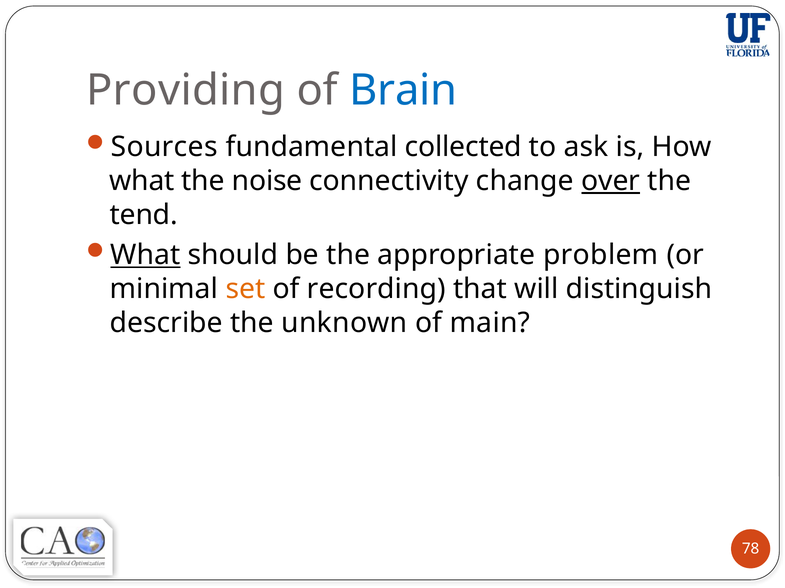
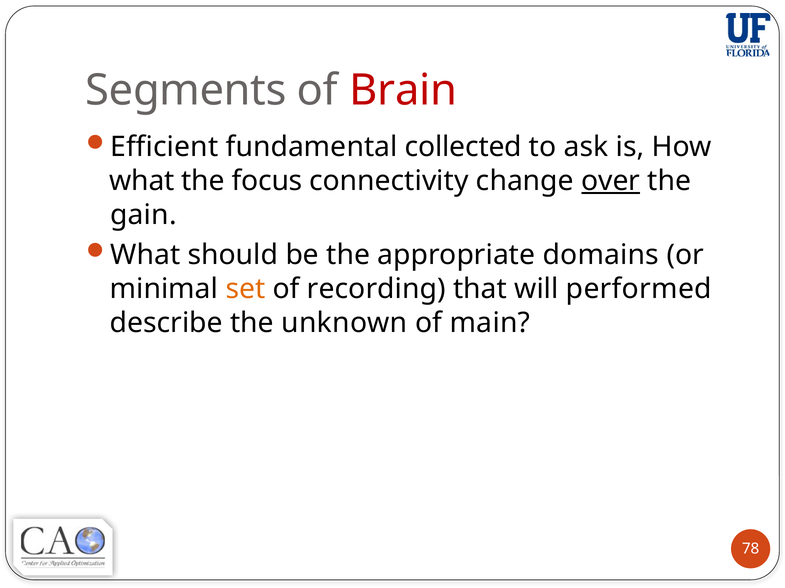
Providing: Providing -> Segments
Brain colour: blue -> red
Sources: Sources -> Efficient
noise: noise -> focus
tend: tend -> gain
What at (145, 255) underline: present -> none
problem: problem -> domains
distinguish: distinguish -> performed
